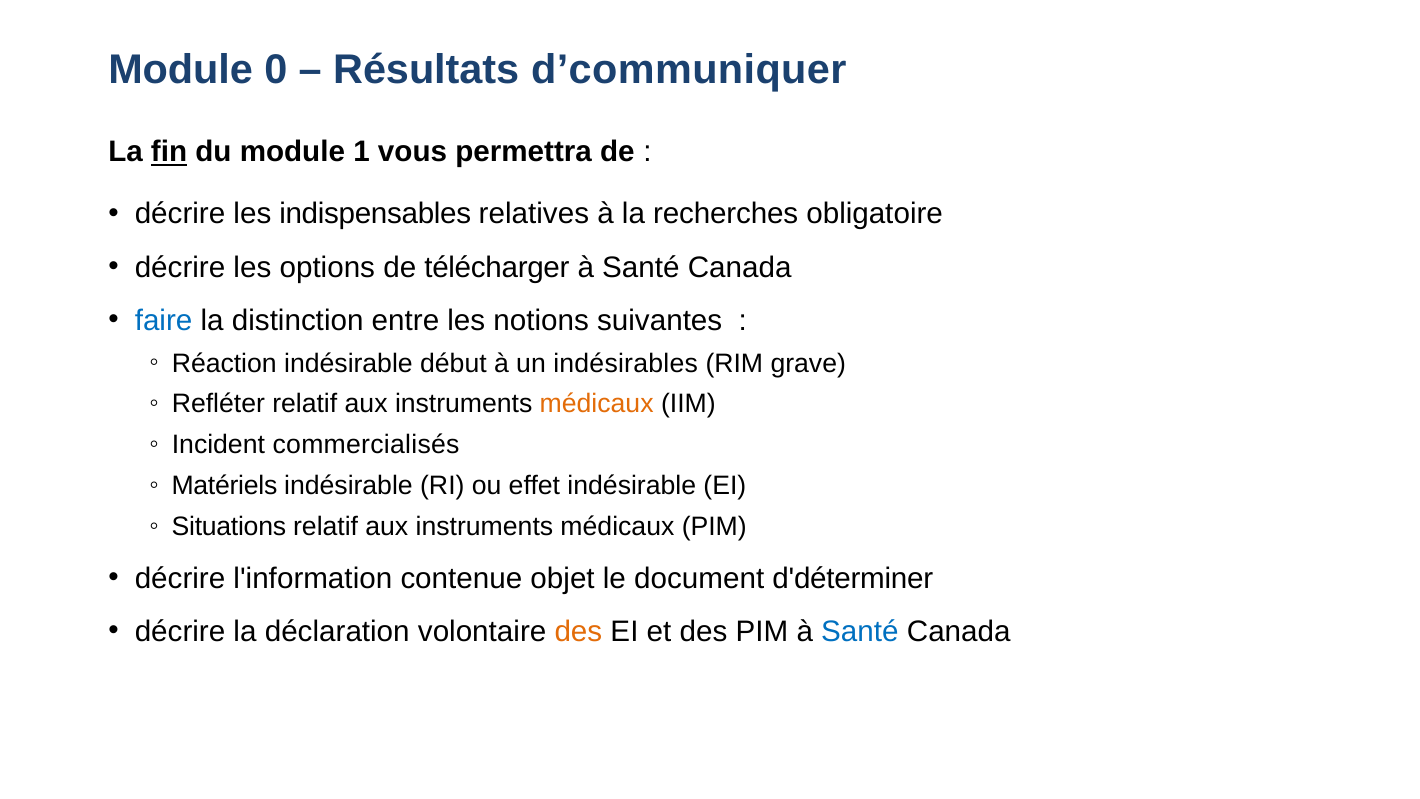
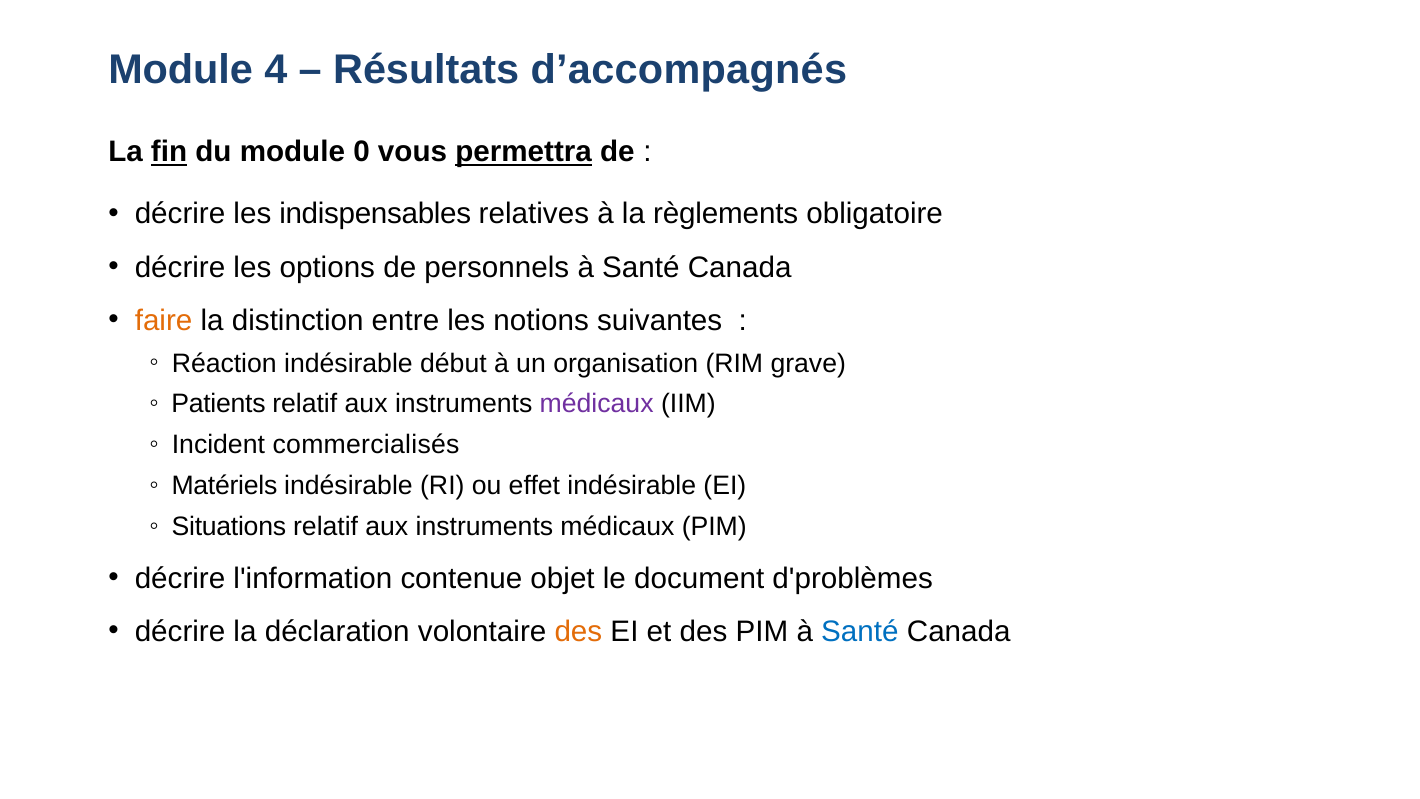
0: 0 -> 4
d’communiquer: d’communiquer -> d’accompagnés
1: 1 -> 0
permettra underline: none -> present
recherches: recherches -> règlements
télécharger: télécharger -> personnels
faire colour: blue -> orange
indésirables: indésirables -> organisation
Refléter: Refléter -> Patients
médicaux at (597, 404) colour: orange -> purple
d'déterminer: d'déterminer -> d'problèmes
